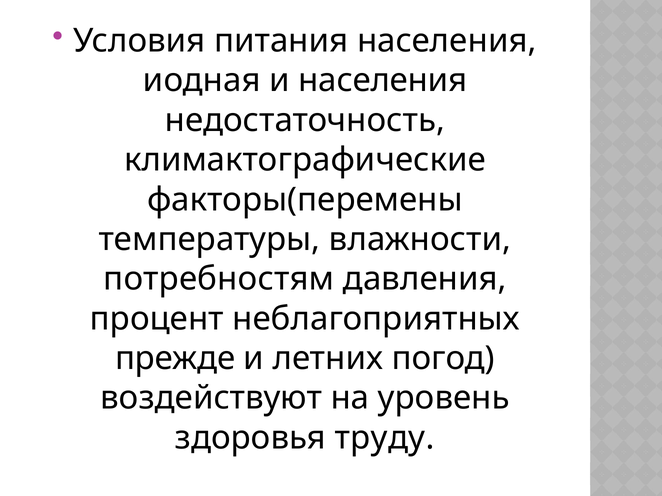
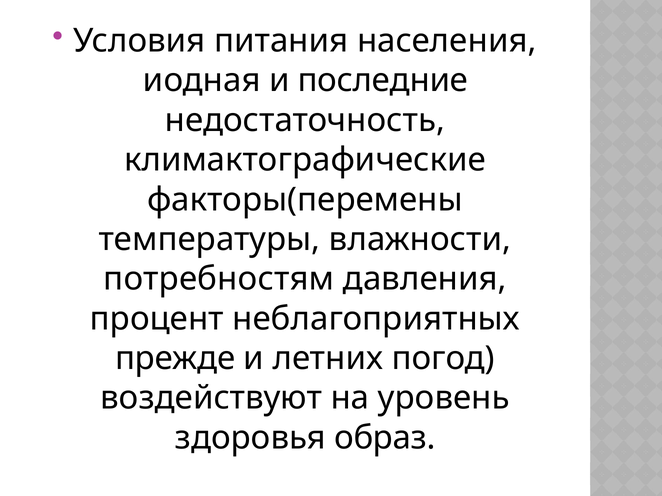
и населения: населения -> последние
труду: труду -> образ
